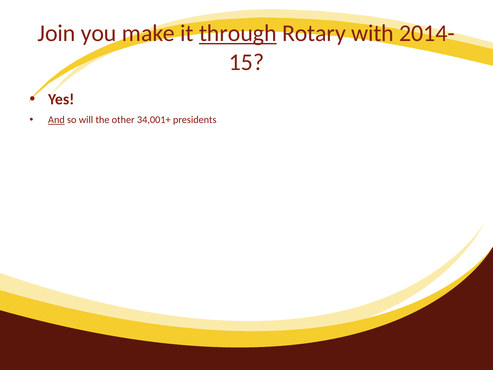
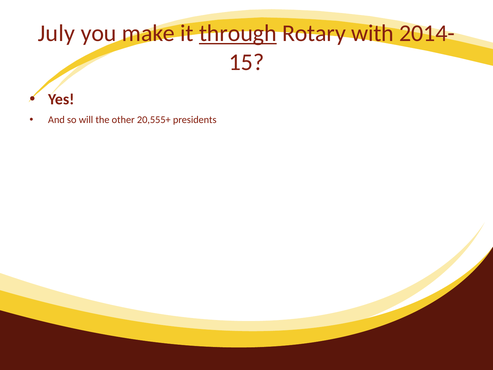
Join: Join -> July
And underline: present -> none
34,001+: 34,001+ -> 20,555+
